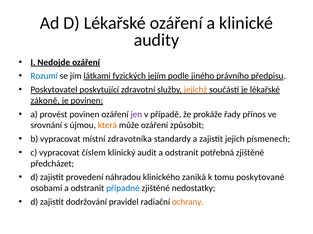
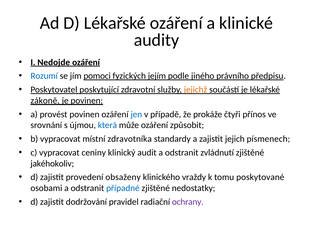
látkami: látkami -> pomoci
jen colour: purple -> blue
řady: řady -> čtyři
která colour: orange -> blue
číslem: číslem -> ceniny
potřebná: potřebná -> zvládnutí
předcházet: předcházet -> jakéhokoliv
náhradou: náhradou -> obsaženy
zaniká: zaniká -> vraždy
ochrany colour: orange -> purple
